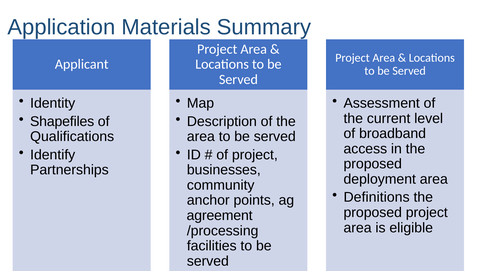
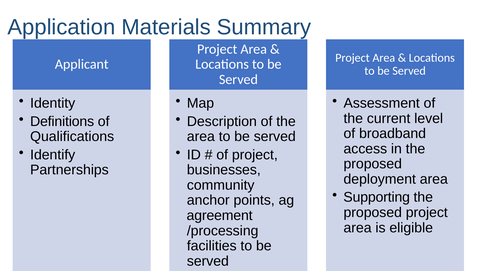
Shapefiles: Shapefiles -> Definitions
Definitions: Definitions -> Supporting
